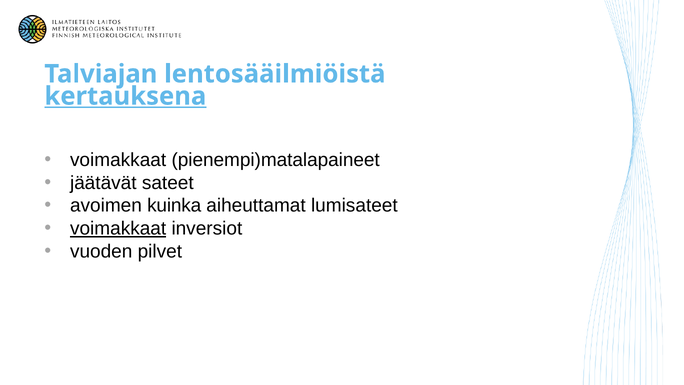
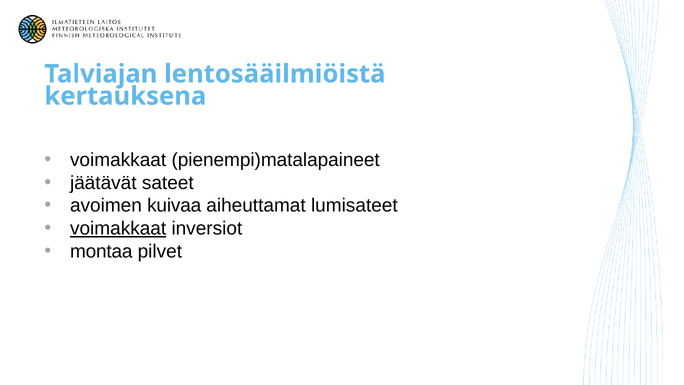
kertauksena underline: present -> none
kuinka: kuinka -> kuivaa
vuoden: vuoden -> montaa
